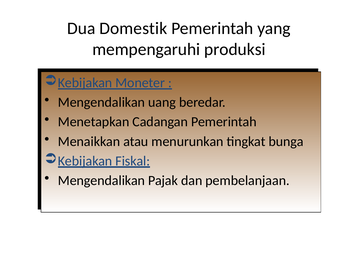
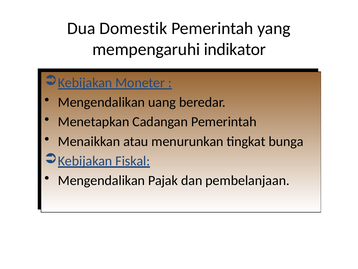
produksi: produksi -> indikator
